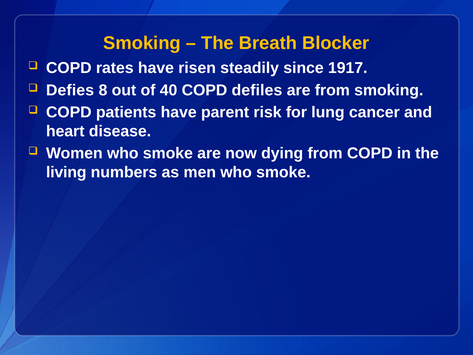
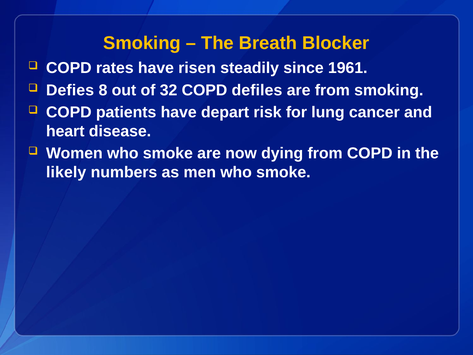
1917: 1917 -> 1961
40: 40 -> 32
parent: parent -> depart
living: living -> likely
